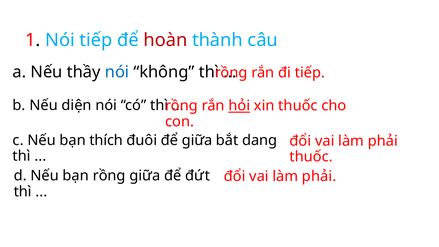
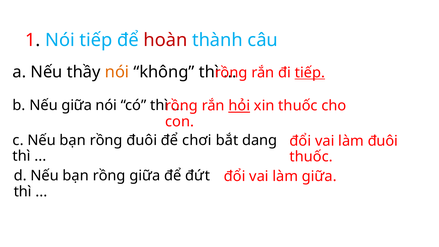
nói at (117, 72) colour: blue -> orange
tiếp at (310, 73) underline: none -> present
Nếu diện: diện -> giữa
c Nếu bạn thích: thích -> rồng
để giữa: giữa -> chơi
phải at (383, 141): phải -> đuôi
phải at (319, 176): phải -> giữa
